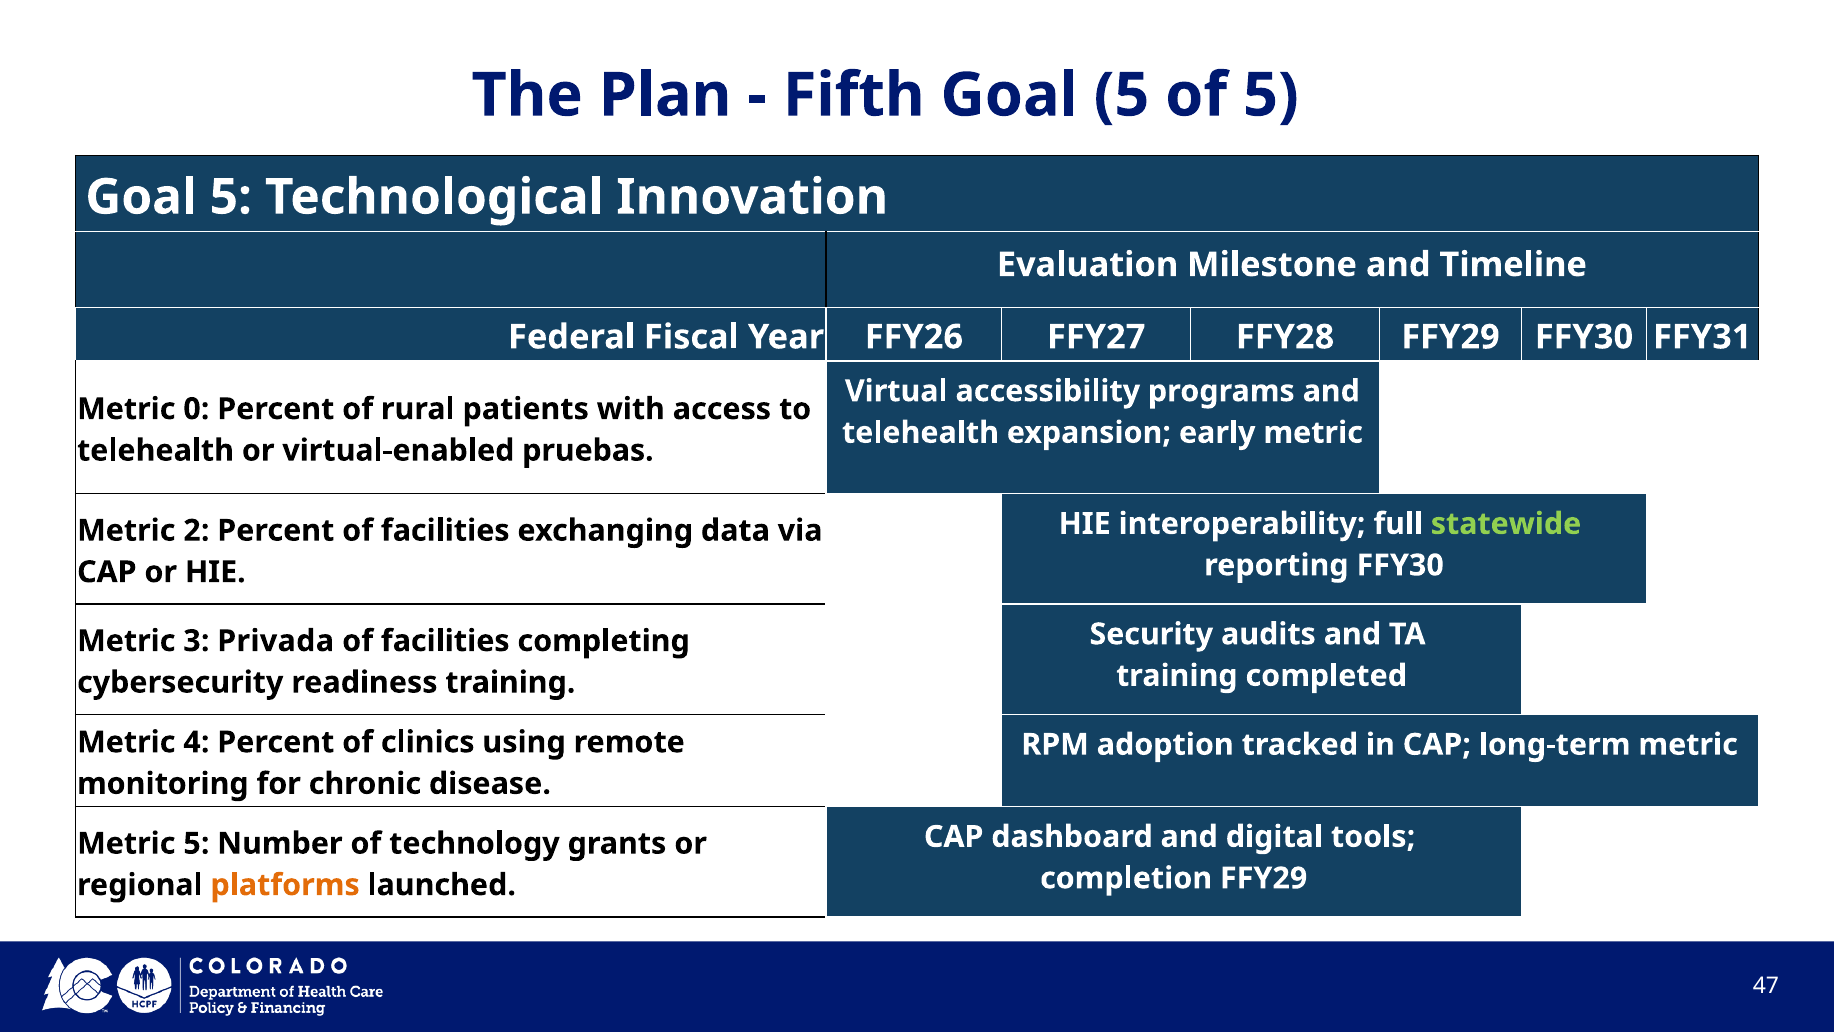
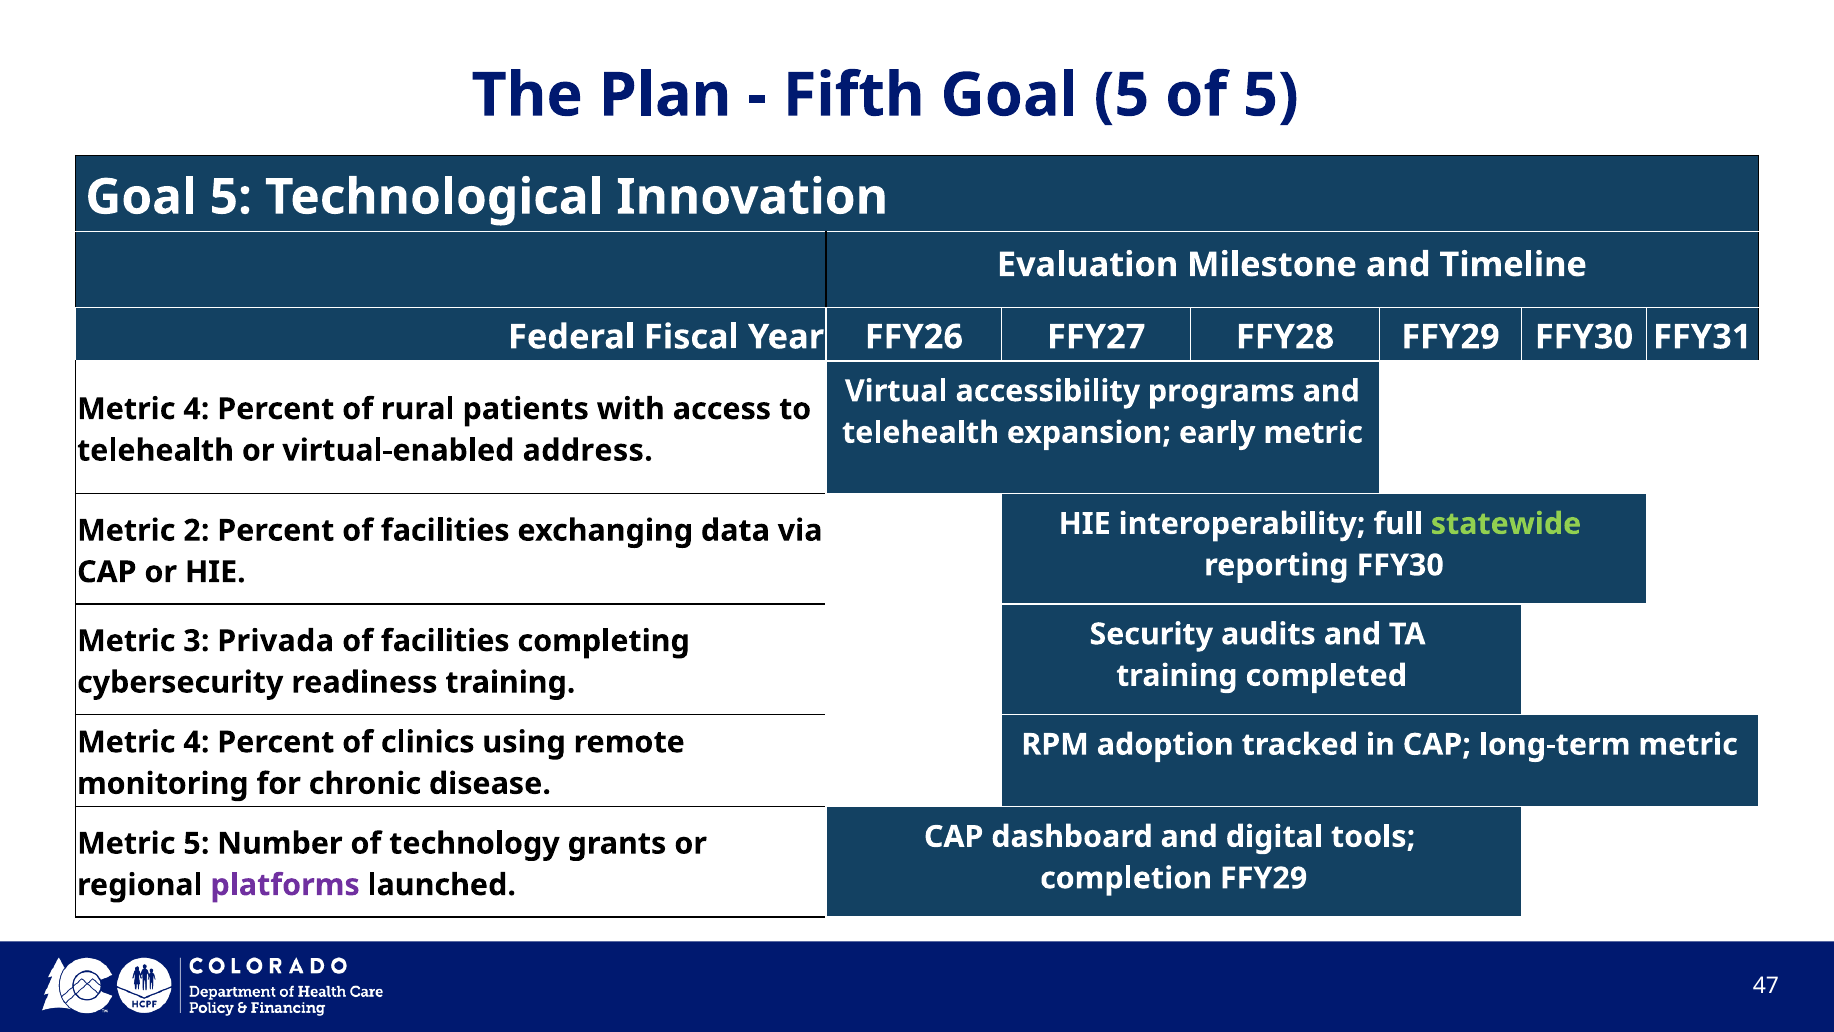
0 at (196, 409): 0 -> 4
pruebas: pruebas -> address
platforms colour: orange -> purple
